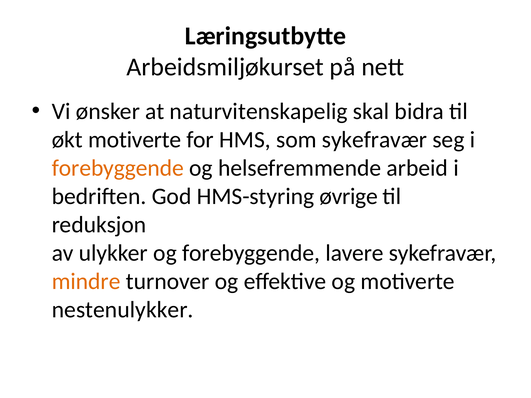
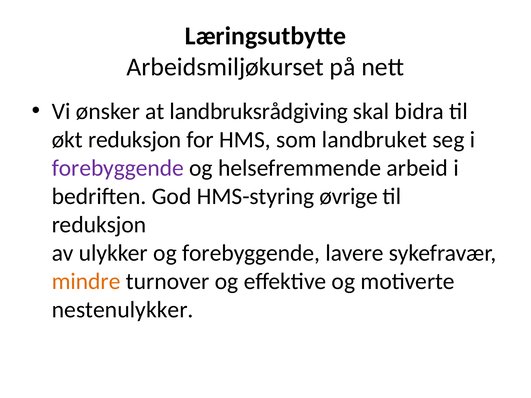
naturvitenskapelig: naturvitenskapelig -> landbruksrådgiving
økt motiverte: motiverte -> reduksjon
som sykefravær: sykefravær -> landbruket
forebyggende at (118, 168) colour: orange -> purple
